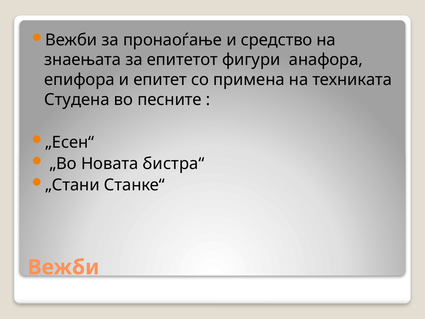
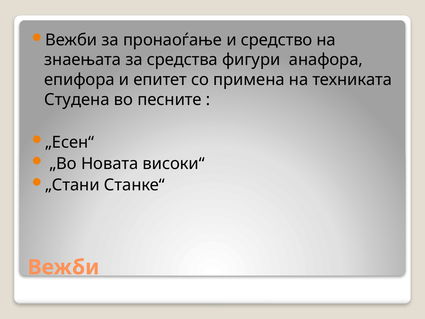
епитетот: епитетот -> средства
бистра“: бистра“ -> високи“
